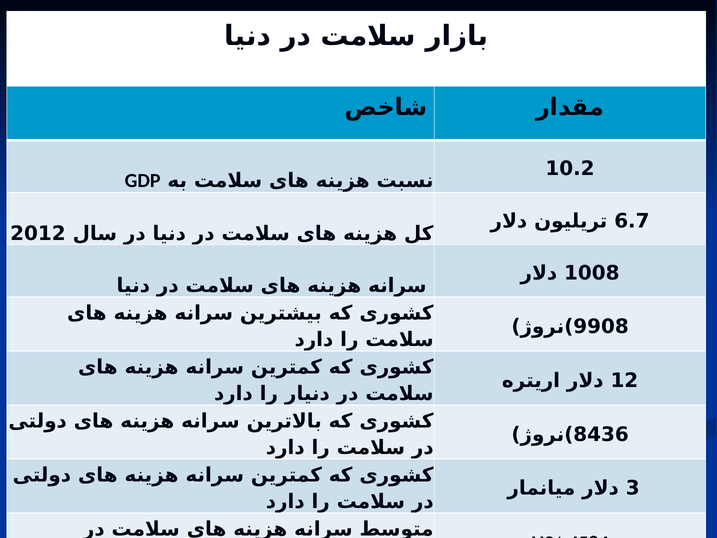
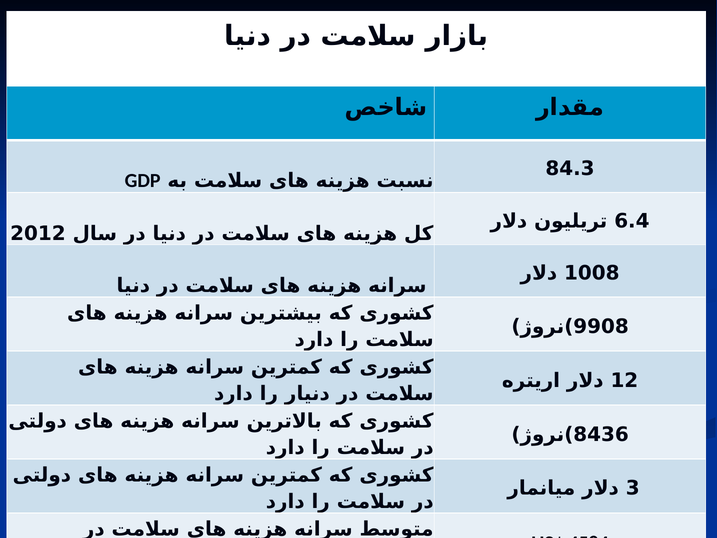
10.2: 10.2 -> 84.3
6.7: 6.7 -> 6.4
